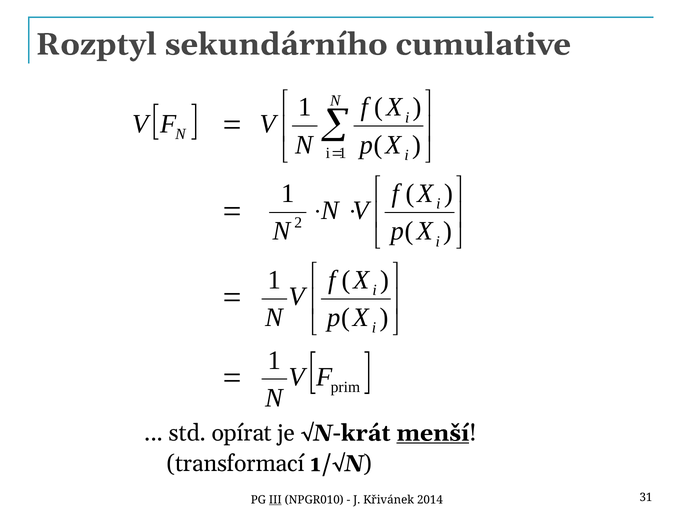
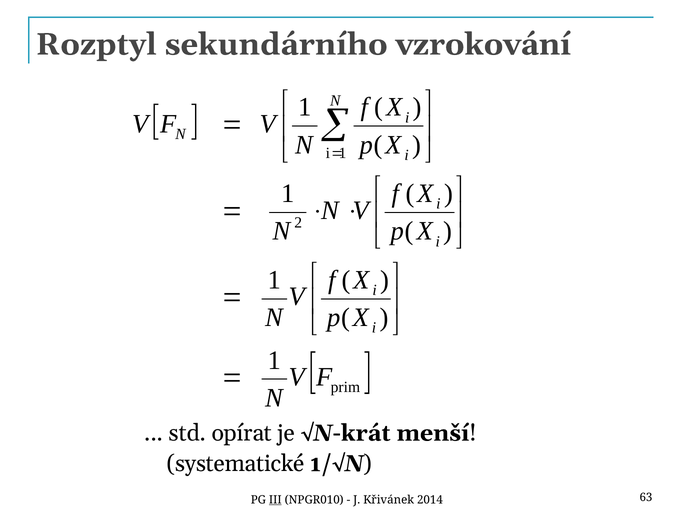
cumulative: cumulative -> vzrokování
menší underline: present -> none
transformací: transformací -> systematické
31: 31 -> 63
